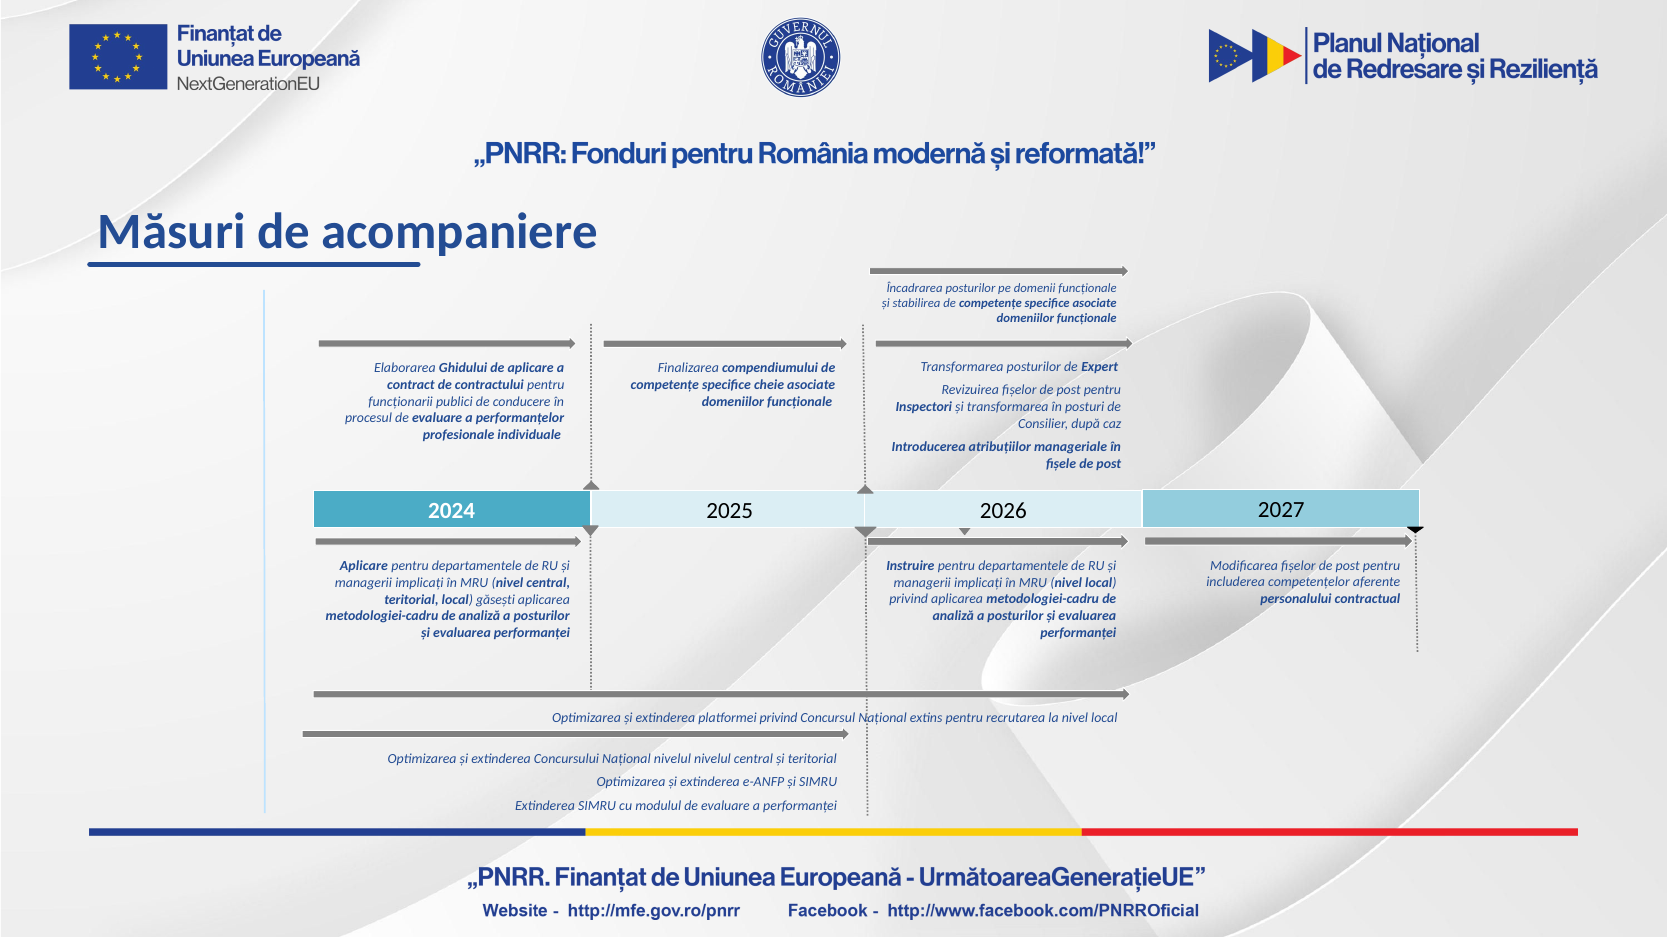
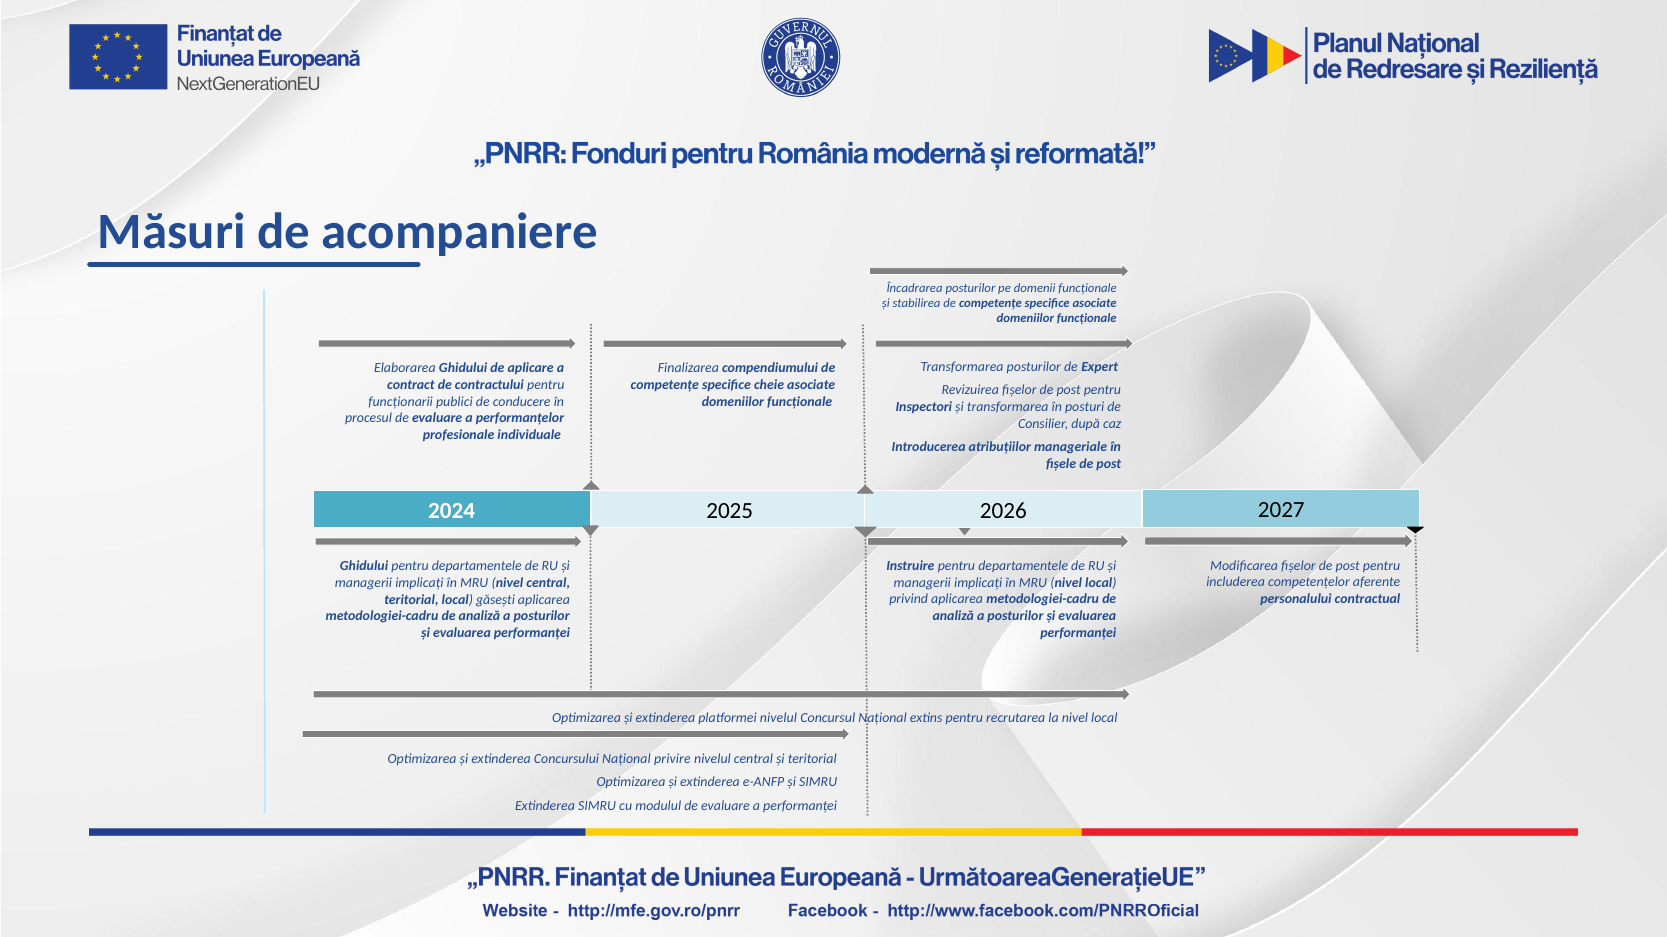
Aplicare at (364, 567): Aplicare -> Ghidului
platformei privind: privind -> nivelul
Național nivelul: nivelul -> privire
